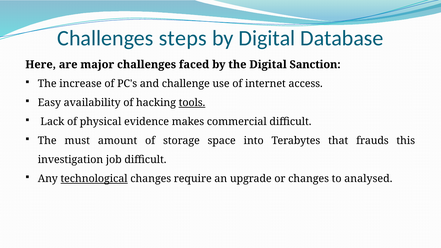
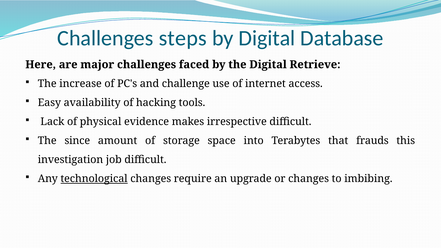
Sanction: Sanction -> Retrieve
tools underline: present -> none
commercial: commercial -> irrespective
must: must -> since
analysed: analysed -> imbibing
